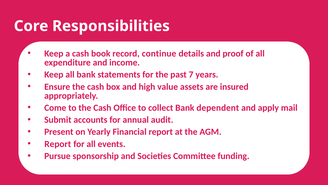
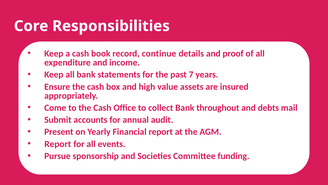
dependent: dependent -> throughout
apply: apply -> debts
